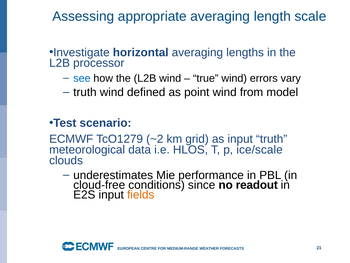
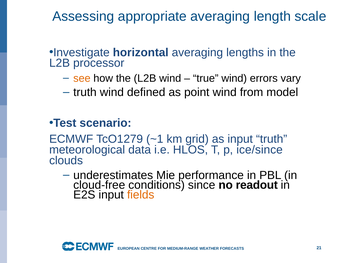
see colour: blue -> orange
~2: ~2 -> ~1
ice/scale: ice/scale -> ice/since
